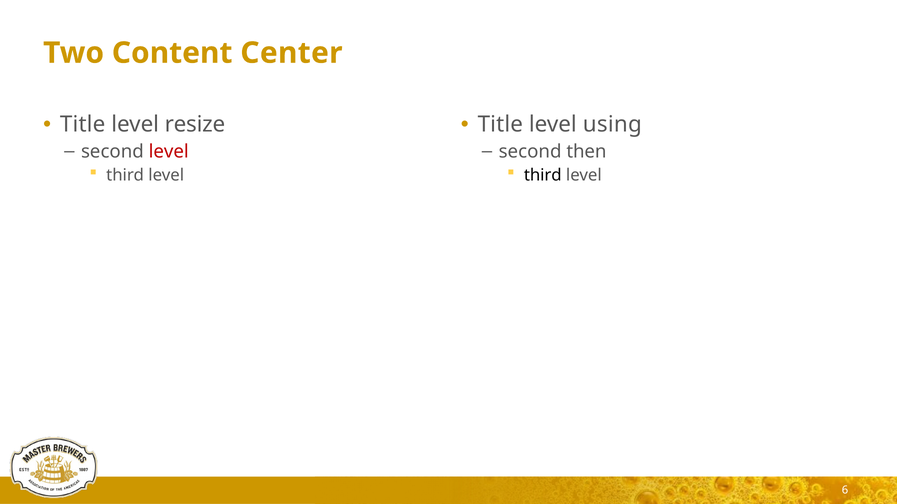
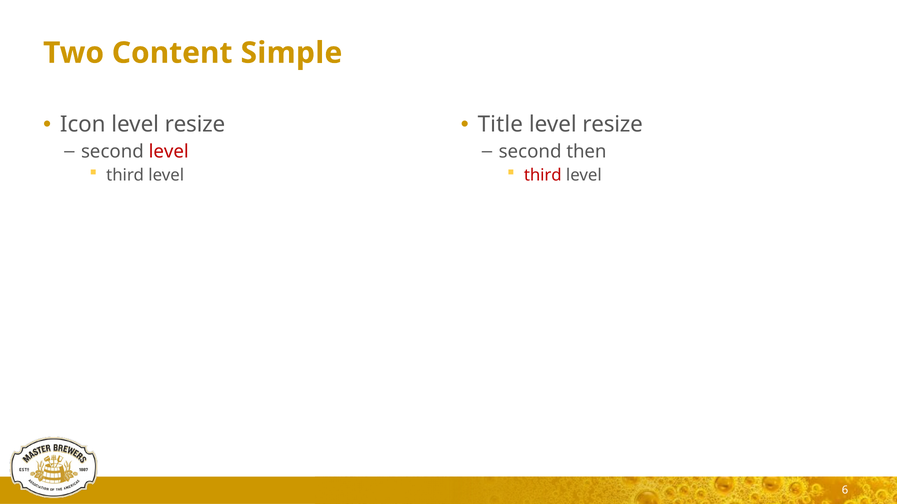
Center: Center -> Simple
Title at (83, 125): Title -> Icon
using at (612, 125): using -> resize
third at (543, 175) colour: black -> red
